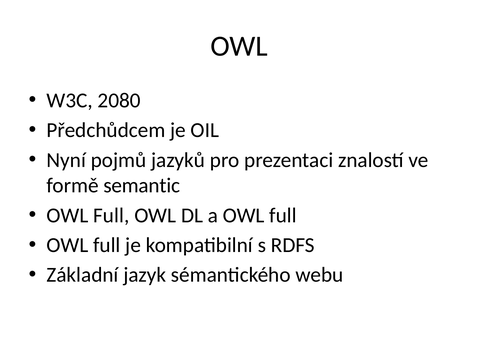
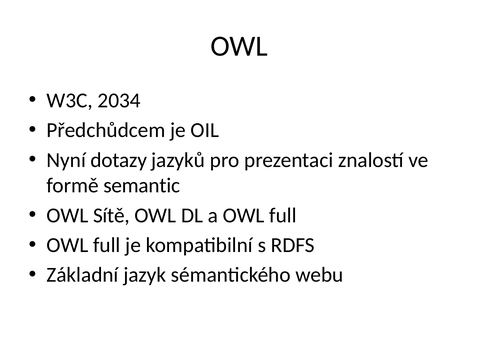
2080: 2080 -> 2034
pojmů: pojmů -> dotazy
Full at (111, 215): Full -> Sítě
